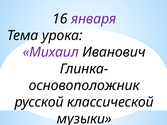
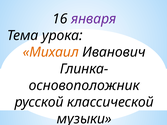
Михаил colour: purple -> orange
